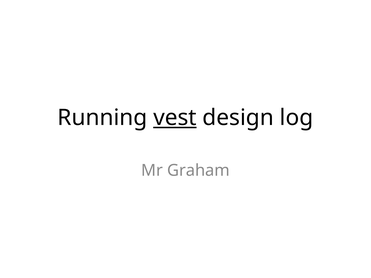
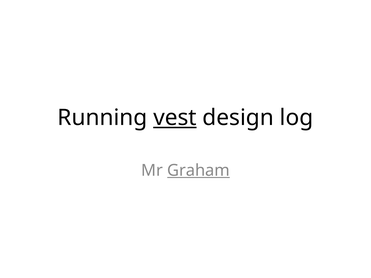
Graham underline: none -> present
